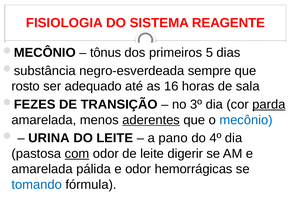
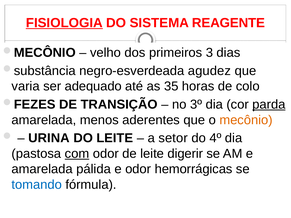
FISIOLOGIA underline: none -> present
tônus: tônus -> velho
5: 5 -> 3
sempre: sempre -> agudez
rosto: rosto -> varia
16: 16 -> 35
sala: sala -> colo
aderentes underline: present -> none
mecônio colour: blue -> orange
pano: pano -> setor
